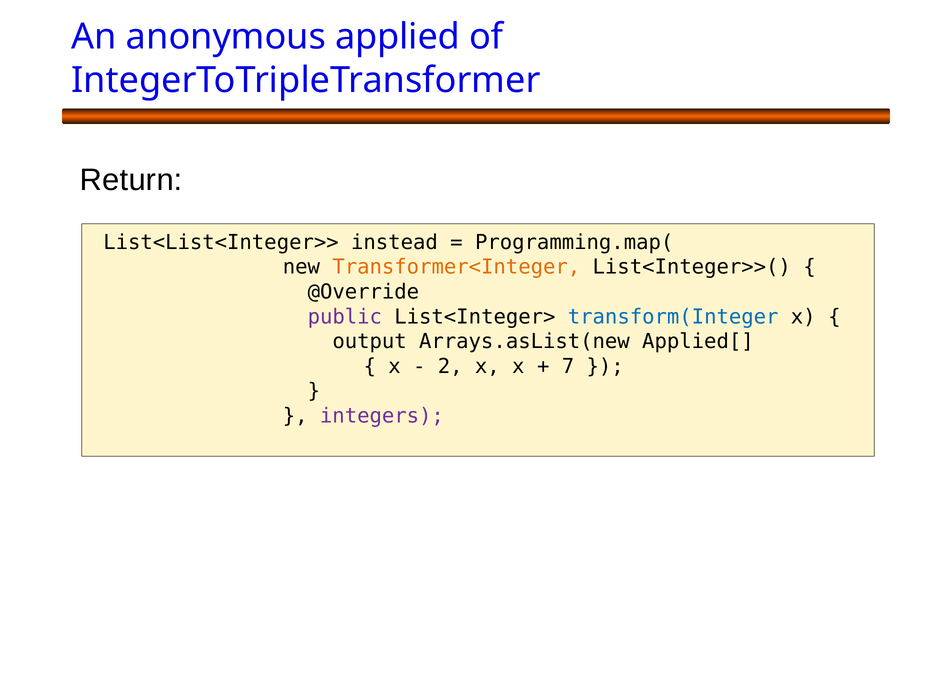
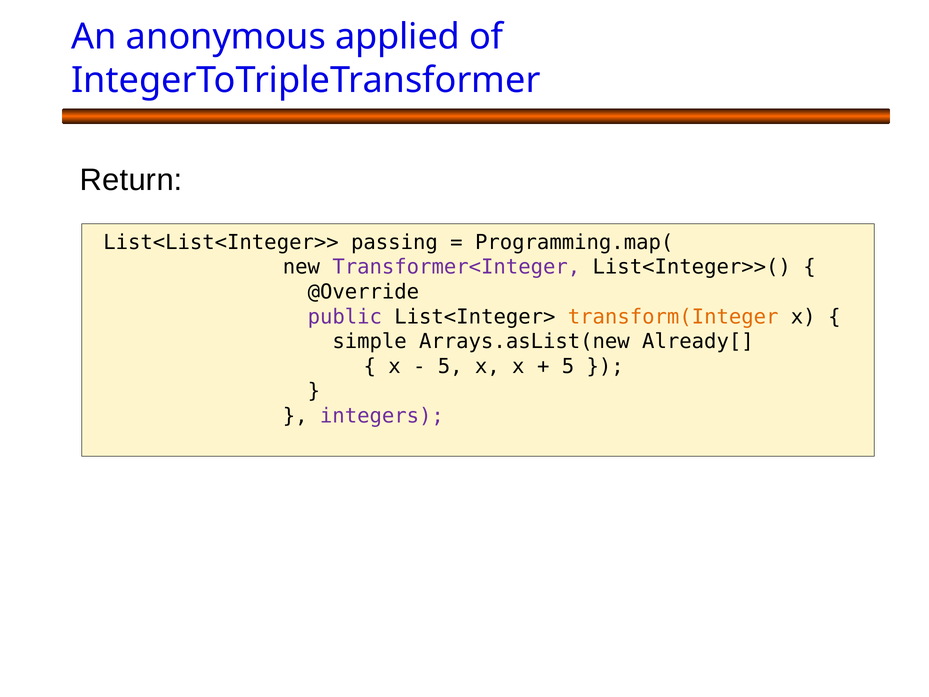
instead: instead -> passing
Transformer<Integer colour: orange -> purple
transform(Integer colour: blue -> orange
output: output -> simple
Applied[: Applied[ -> Already[
2 at (450, 366): 2 -> 5
7 at (568, 366): 7 -> 5
